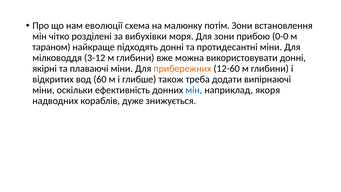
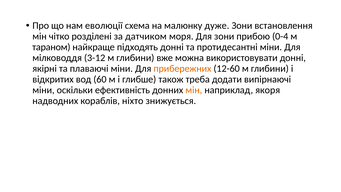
потім: потім -> дуже
вибухівки: вибухівки -> датчиком
0-0: 0-0 -> 0-4
мін at (194, 90) colour: blue -> orange
дуже: дуже -> ніхто
